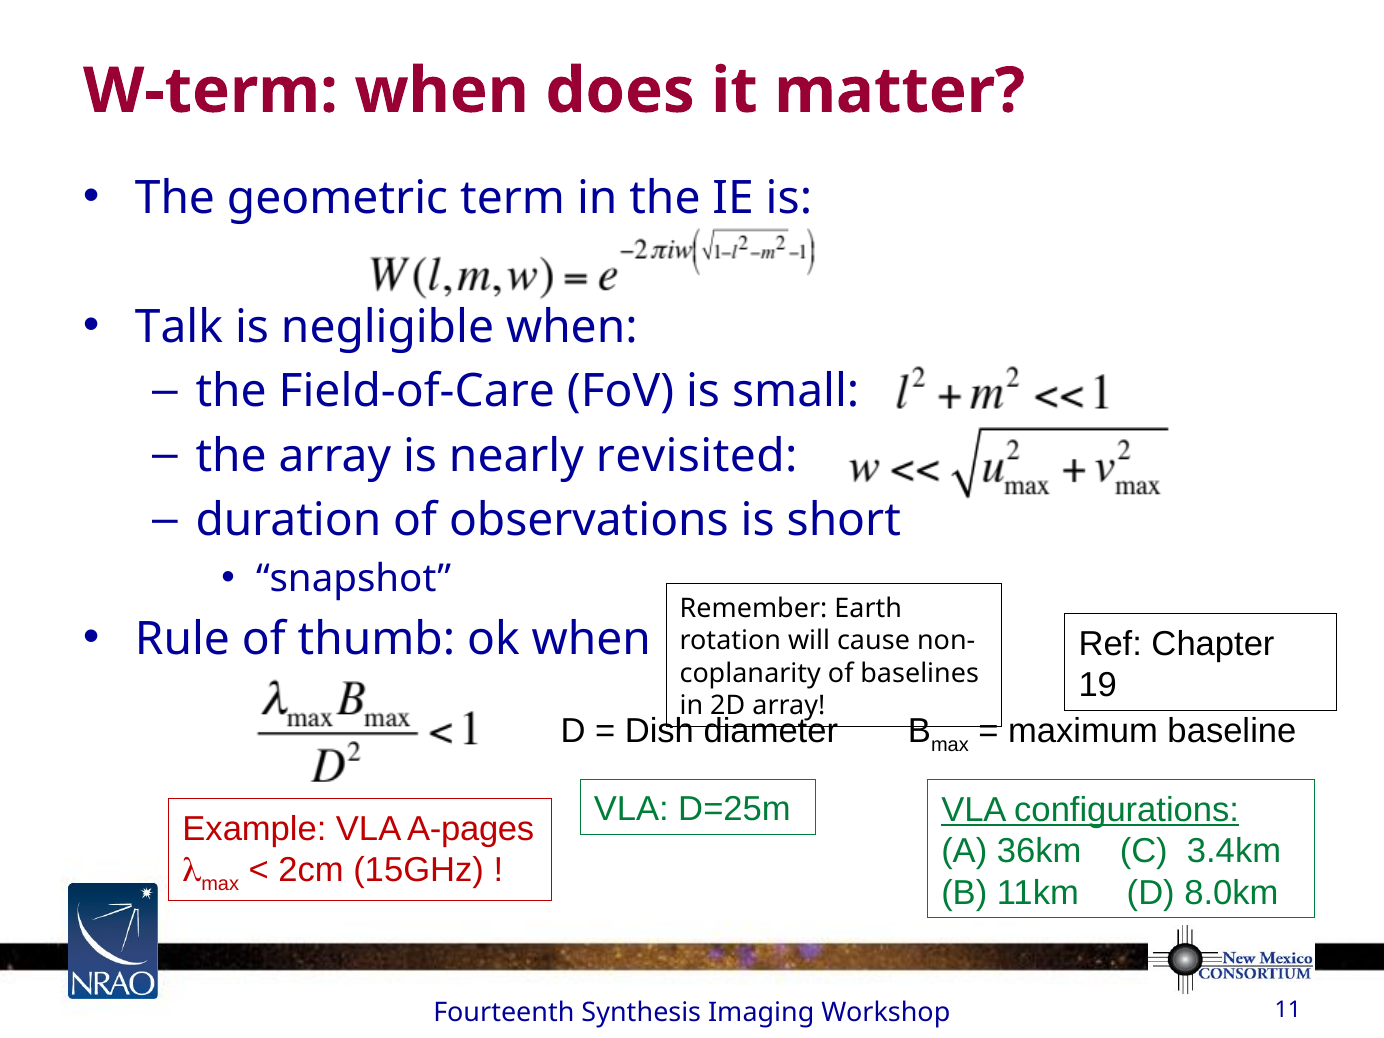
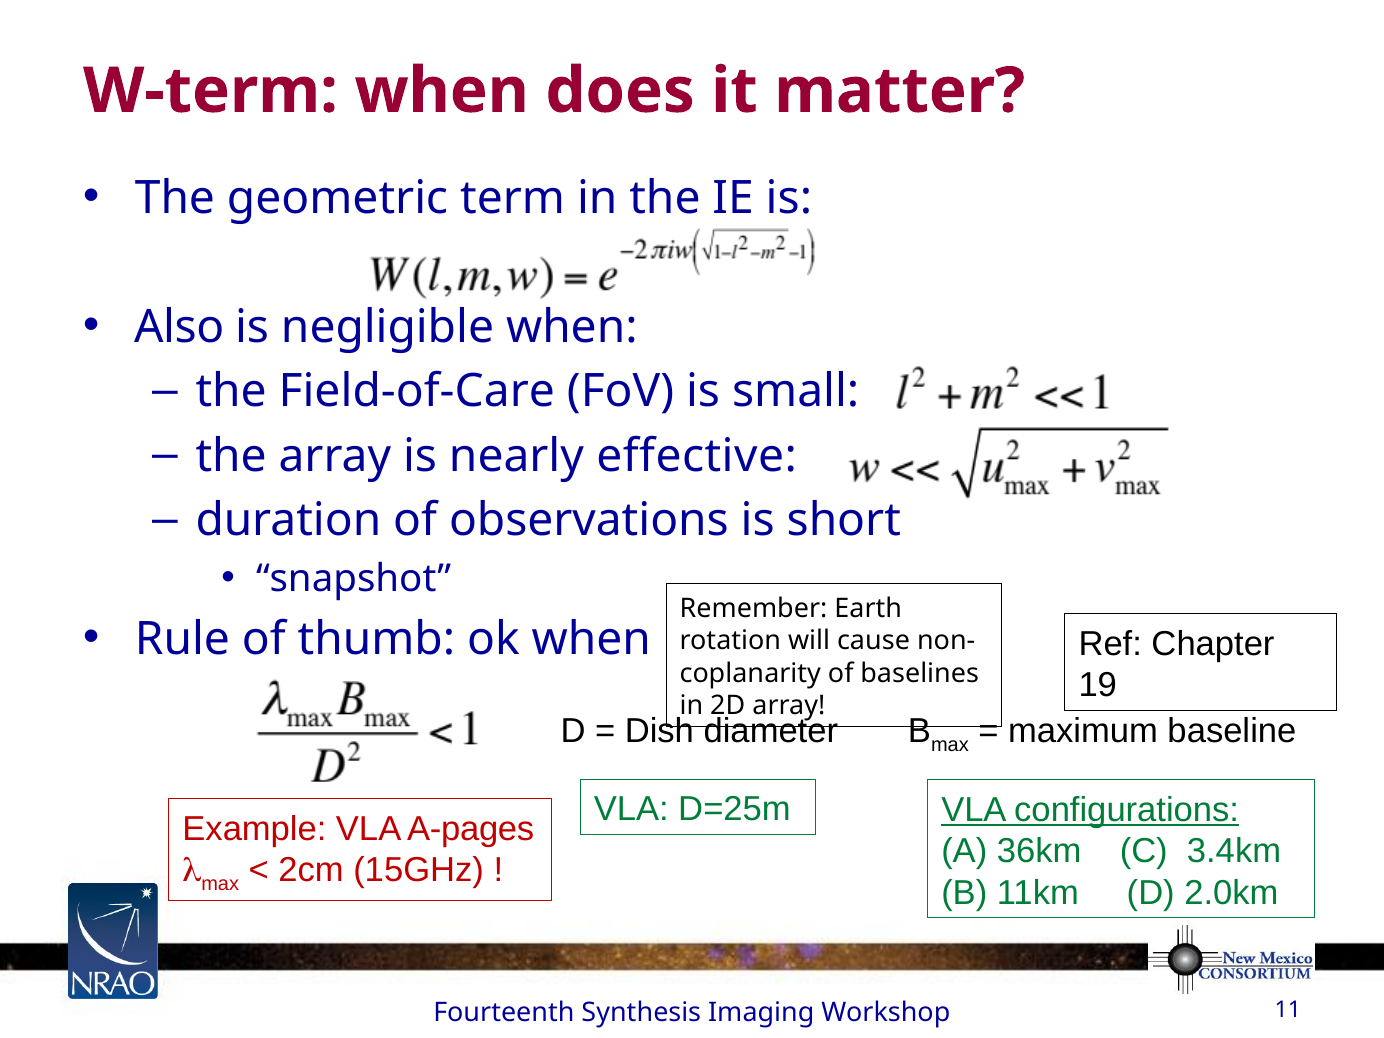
Talk: Talk -> Also
revisited: revisited -> effective
8.0km: 8.0km -> 2.0km
